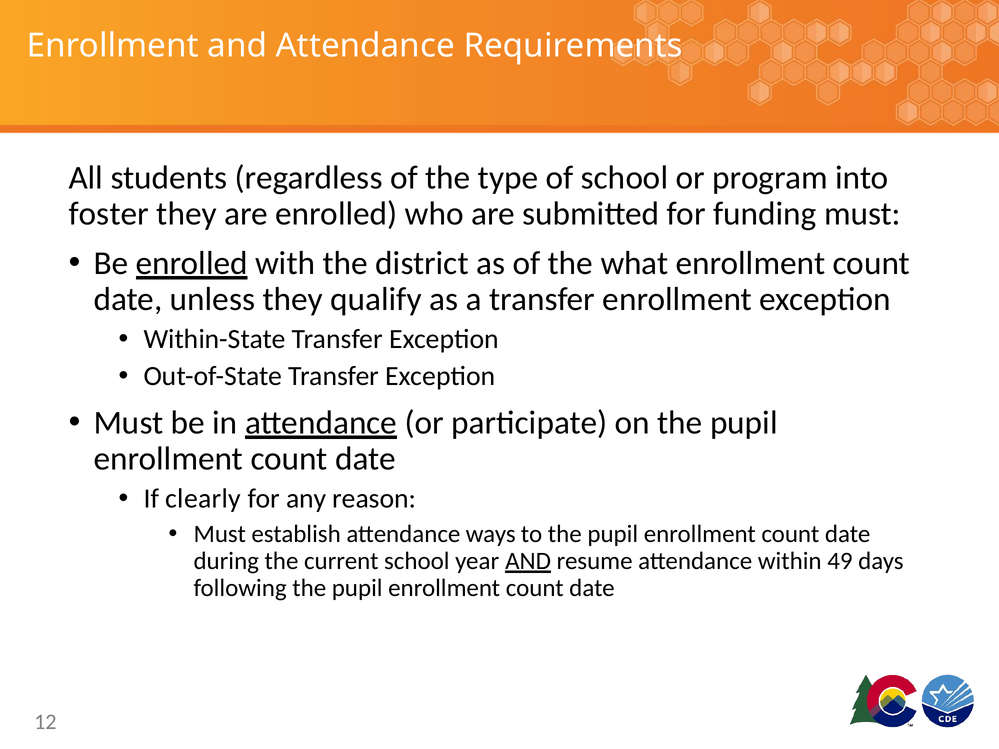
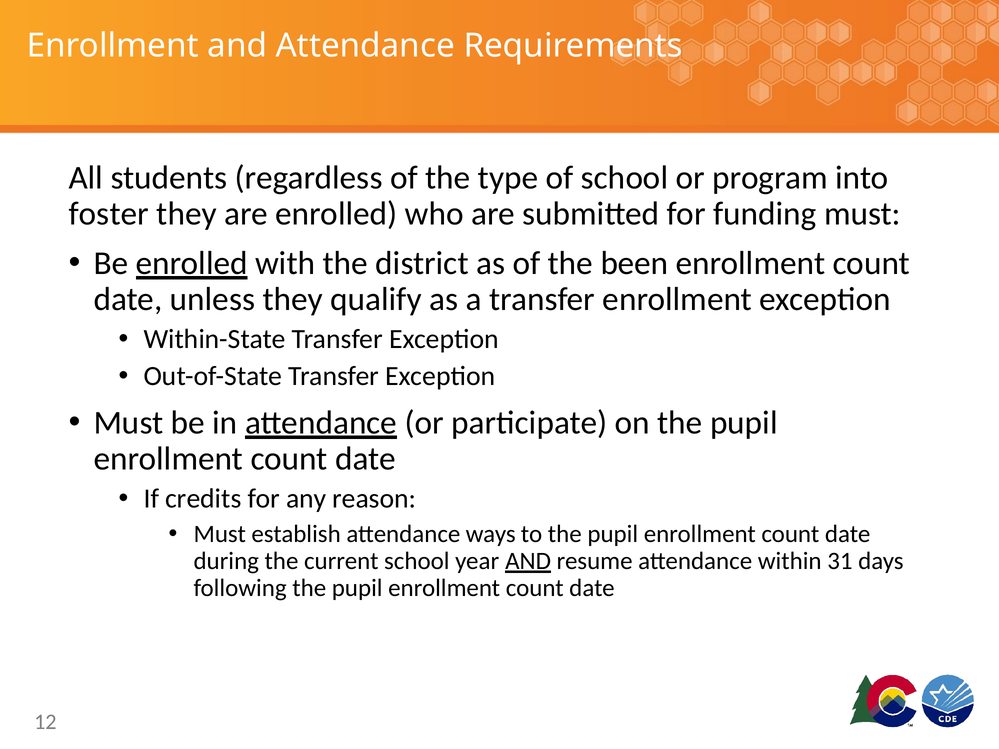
what: what -> been
clearly: clearly -> credits
49: 49 -> 31
